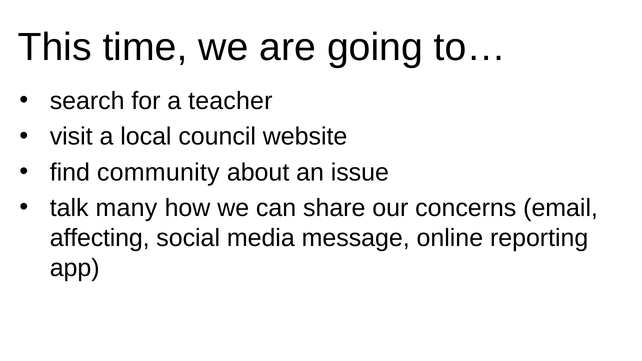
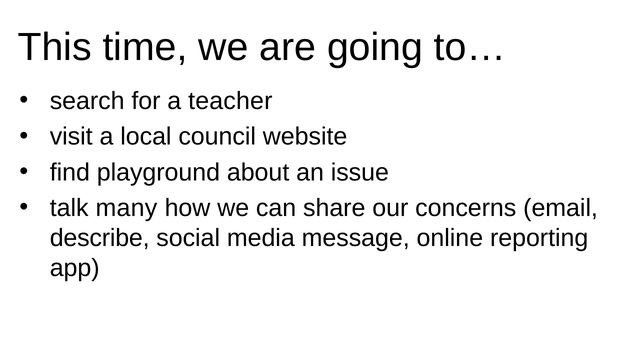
community: community -> playground
affecting: affecting -> describe
